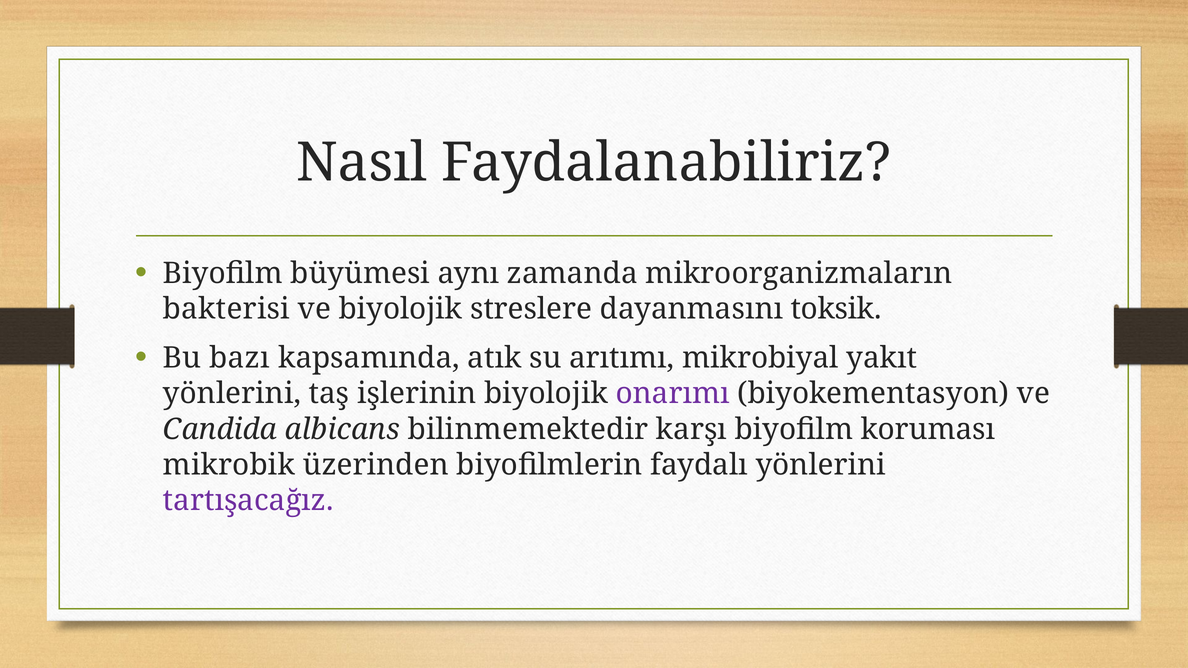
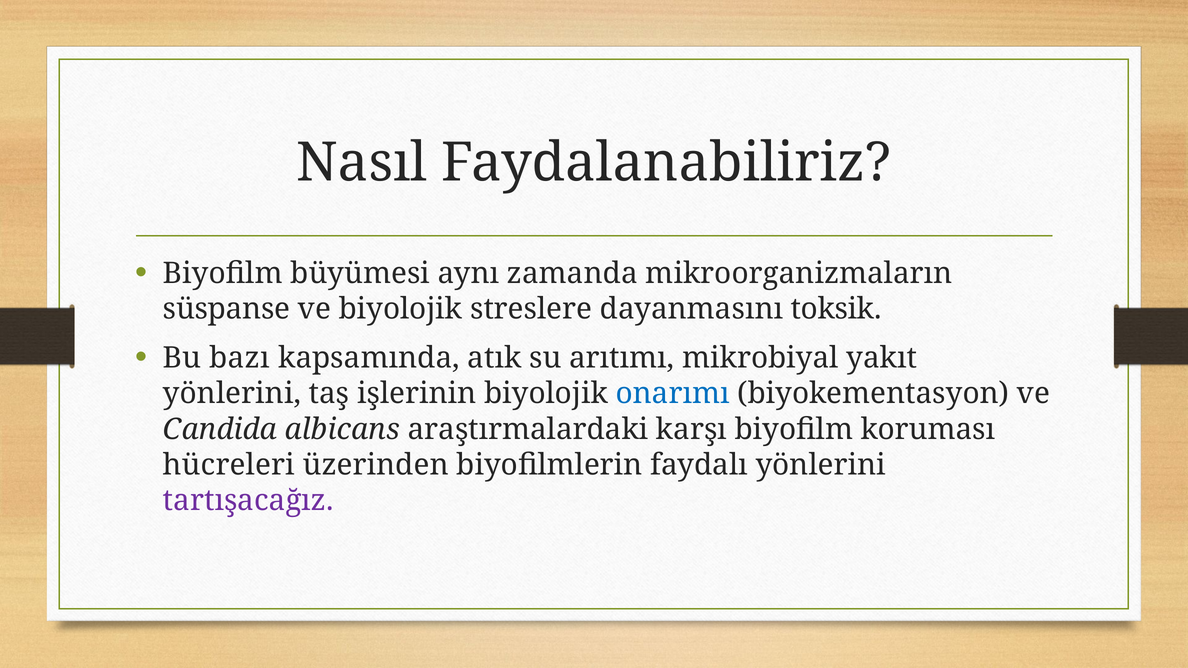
bakterisi: bakterisi -> süspanse
onarımı colour: purple -> blue
bilinmemektedir: bilinmemektedir -> araştırmalardaki
mikrobik: mikrobik -> hücreleri
